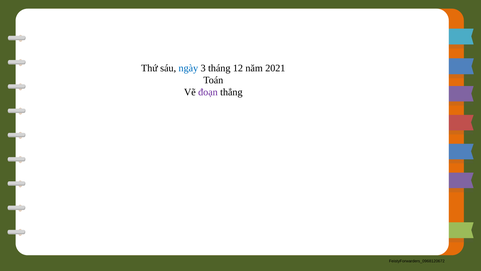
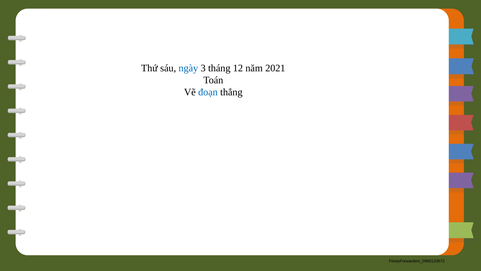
đoạn colour: purple -> blue
